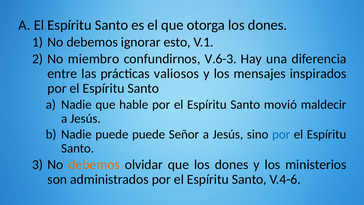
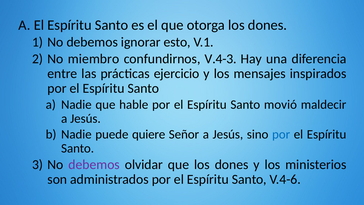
V.6-3: V.6-3 -> V.4-3
valiosos: valiosos -> ejercicio
puede puede: puede -> quiere
debemos at (94, 164) colour: orange -> purple
